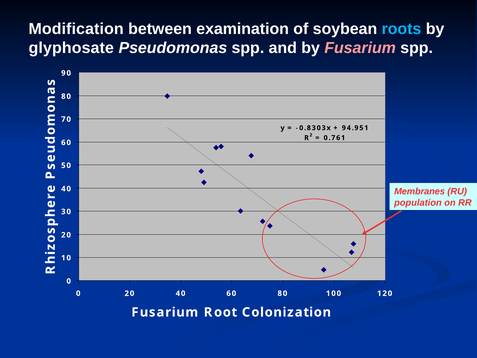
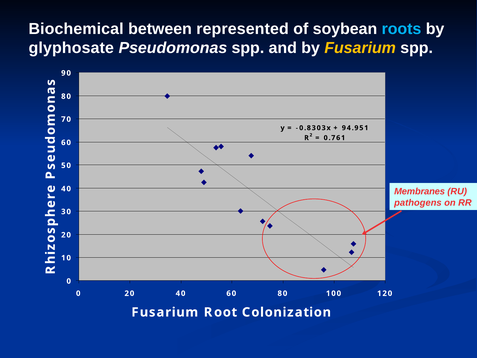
Modification: Modification -> Biochemical
examination: examination -> represented
Fusarium at (360, 48) colour: pink -> yellow
population: population -> pathogens
